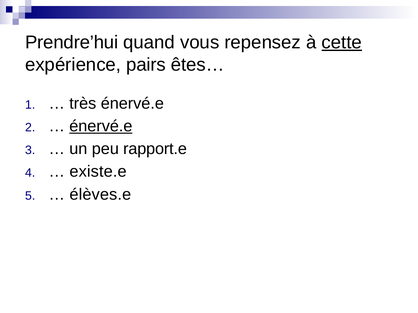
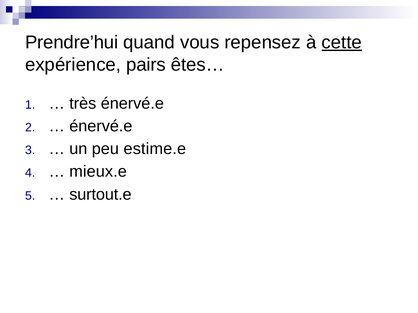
énervé.e at (101, 126) underline: present -> none
rapport.e: rapport.e -> estime.e
existe.e: existe.e -> mieux.e
élèves.e: élèves.e -> surtout.e
